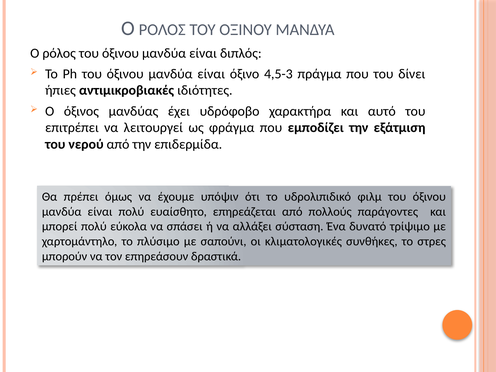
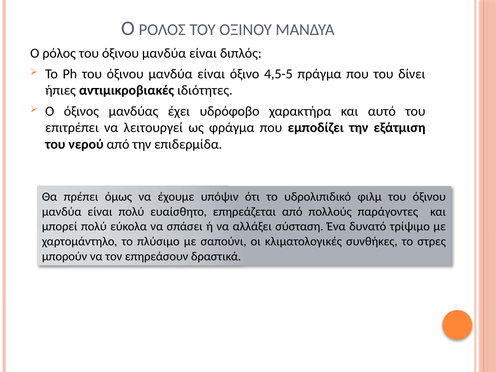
4,5-3: 4,5-3 -> 4,5-5
